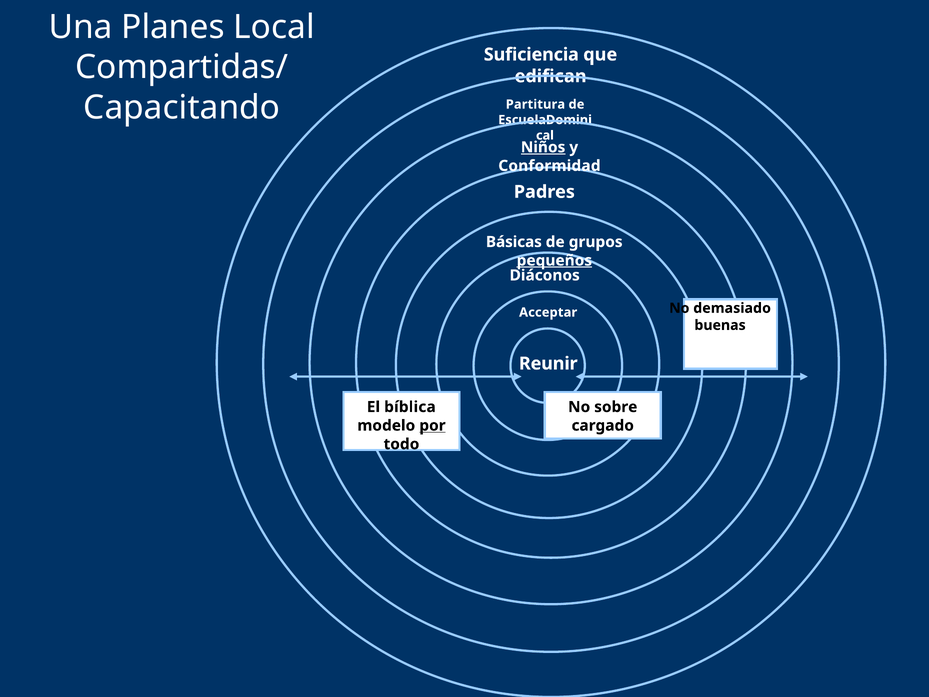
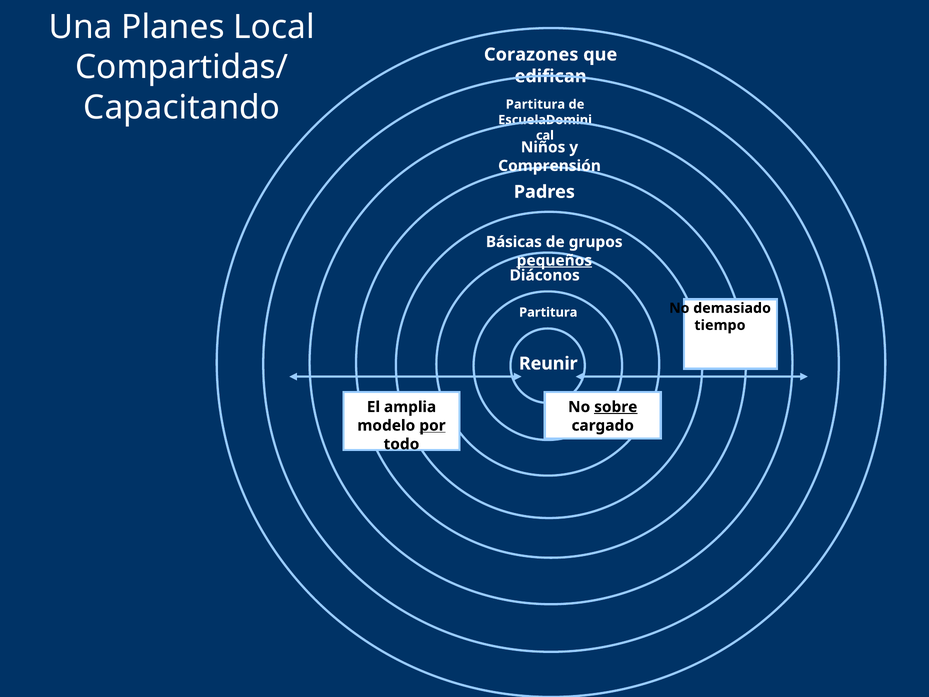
Suficiencia: Suficiencia -> Corazones
Niños underline: present -> none
Conformidad: Conformidad -> Comprensión
Acceptar at (548, 312): Acceptar -> Partitura
buenas: buenas -> tiempo
bíblica: bíblica -> amplia
sobre underline: none -> present
